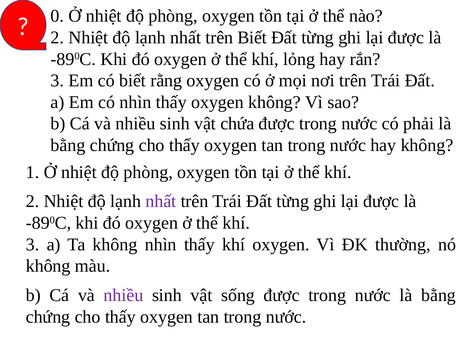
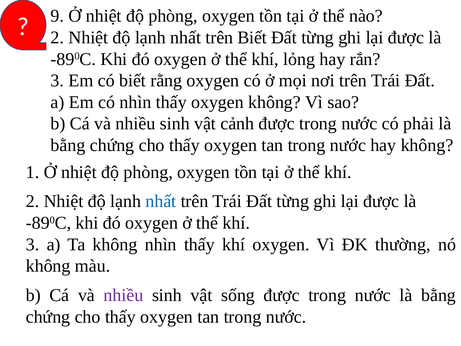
0: 0 -> 9
chứa: chứa -> cảnh
nhất at (161, 201) colour: purple -> blue
